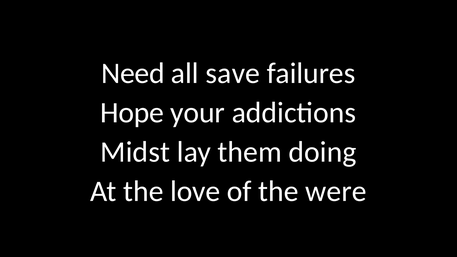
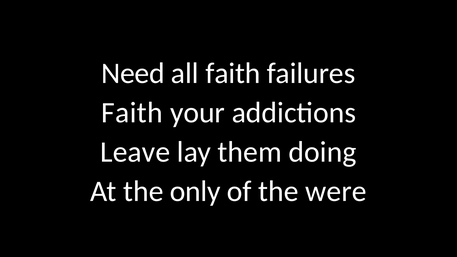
all save: save -> faith
Hope at (132, 113): Hope -> Faith
Midst: Midst -> Leave
love: love -> only
